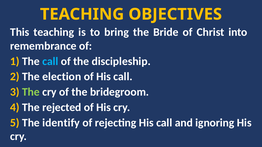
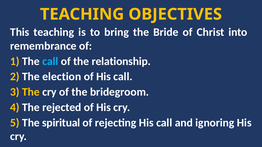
discipleship: discipleship -> relationship
The at (31, 92) colour: light green -> yellow
identify: identify -> spiritual
